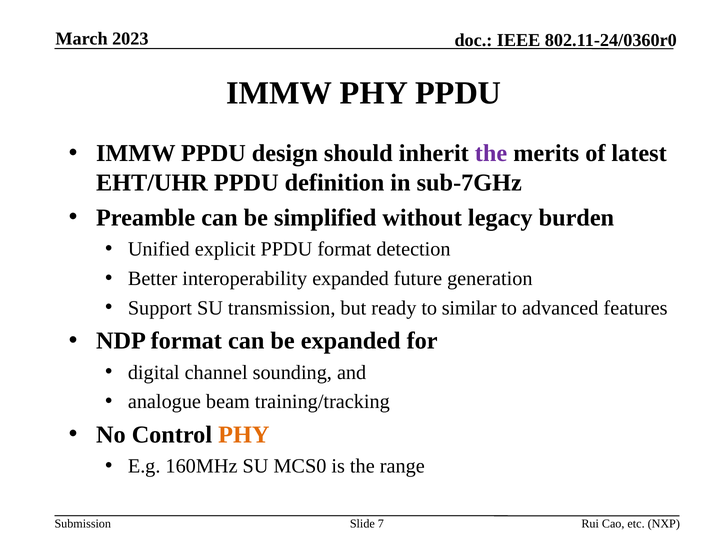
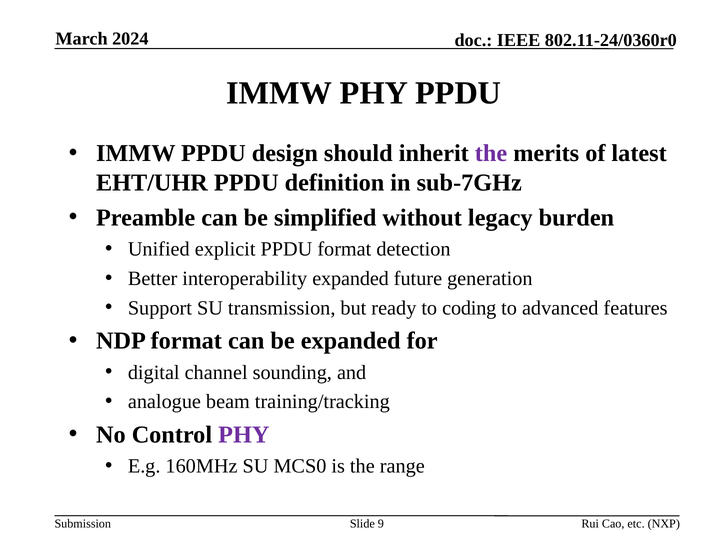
2023: 2023 -> 2024
similar: similar -> coding
PHY at (244, 435) colour: orange -> purple
7: 7 -> 9
